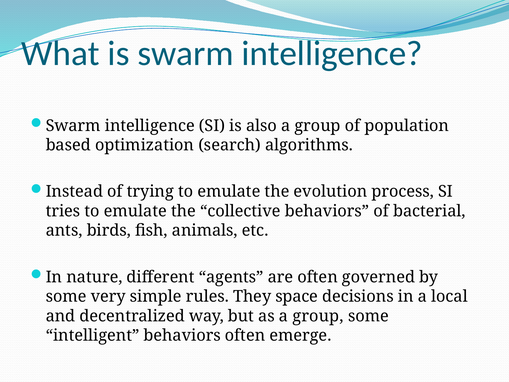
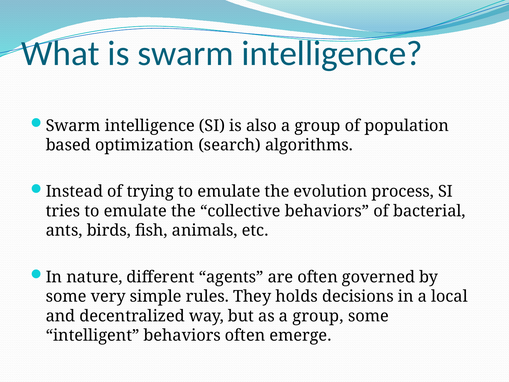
space: space -> holds
